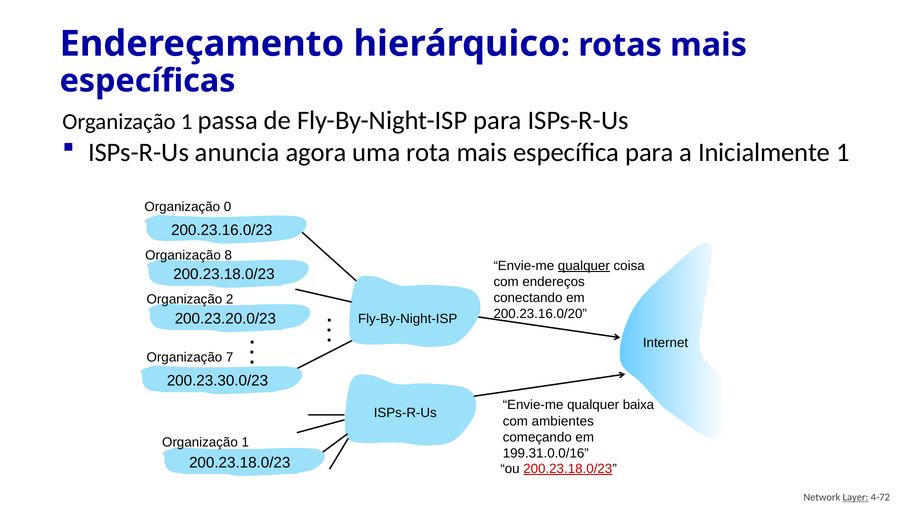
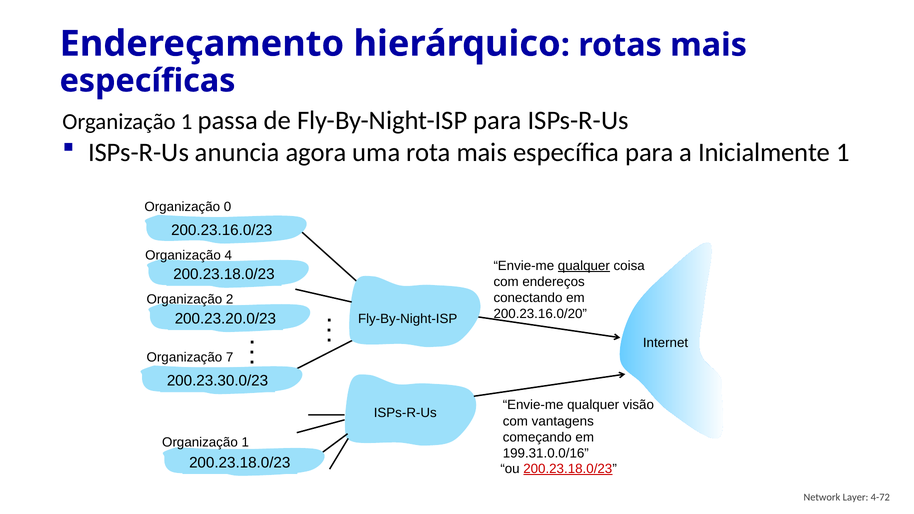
8: 8 -> 4
baixa: baixa -> visão
ambientes: ambientes -> vantagens
Layer underline: present -> none
